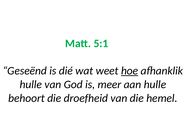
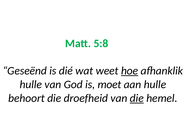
5:1: 5:1 -> 5:8
meer: meer -> moet
die at (137, 98) underline: none -> present
